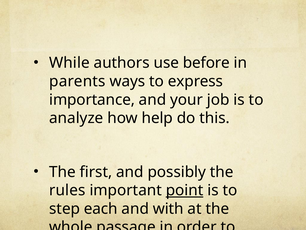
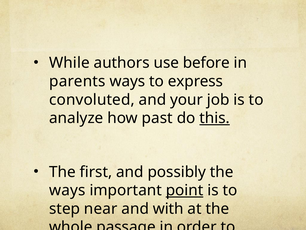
importance: importance -> convoluted
help: help -> past
this underline: none -> present
rules at (67, 190): rules -> ways
each: each -> near
